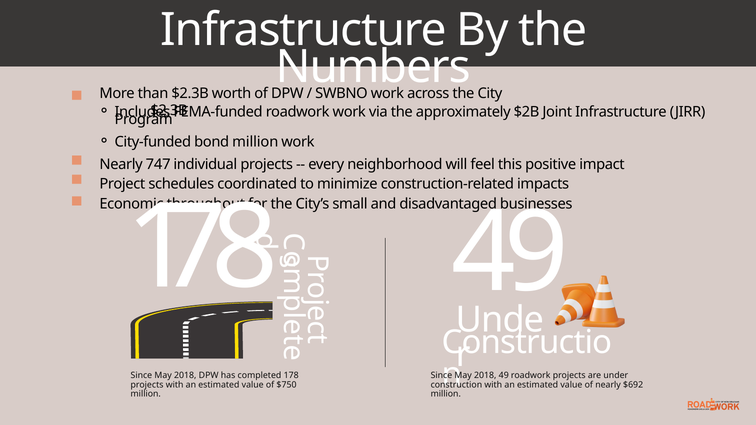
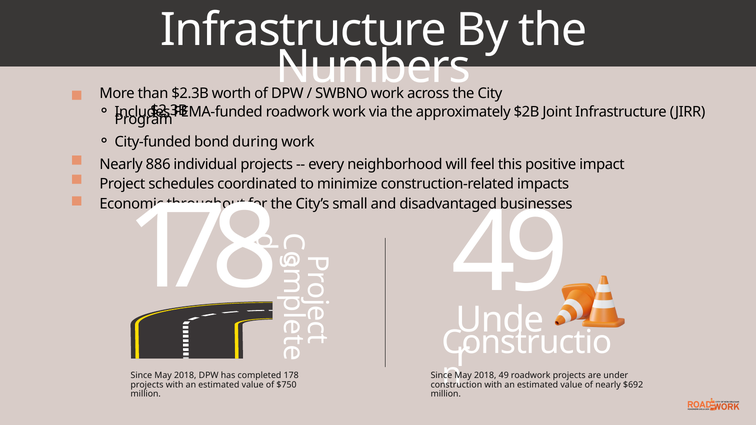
bond million: million -> during
747: 747 -> 886
